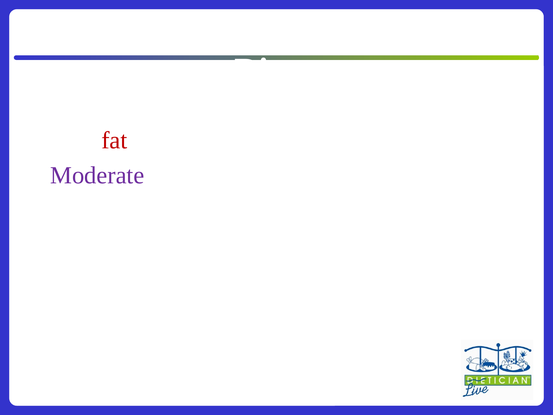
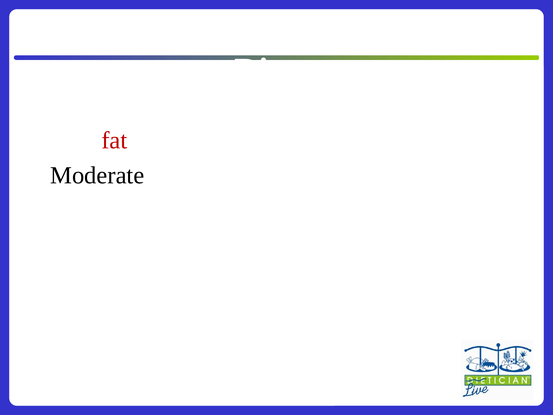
Moderate colour: purple -> black
